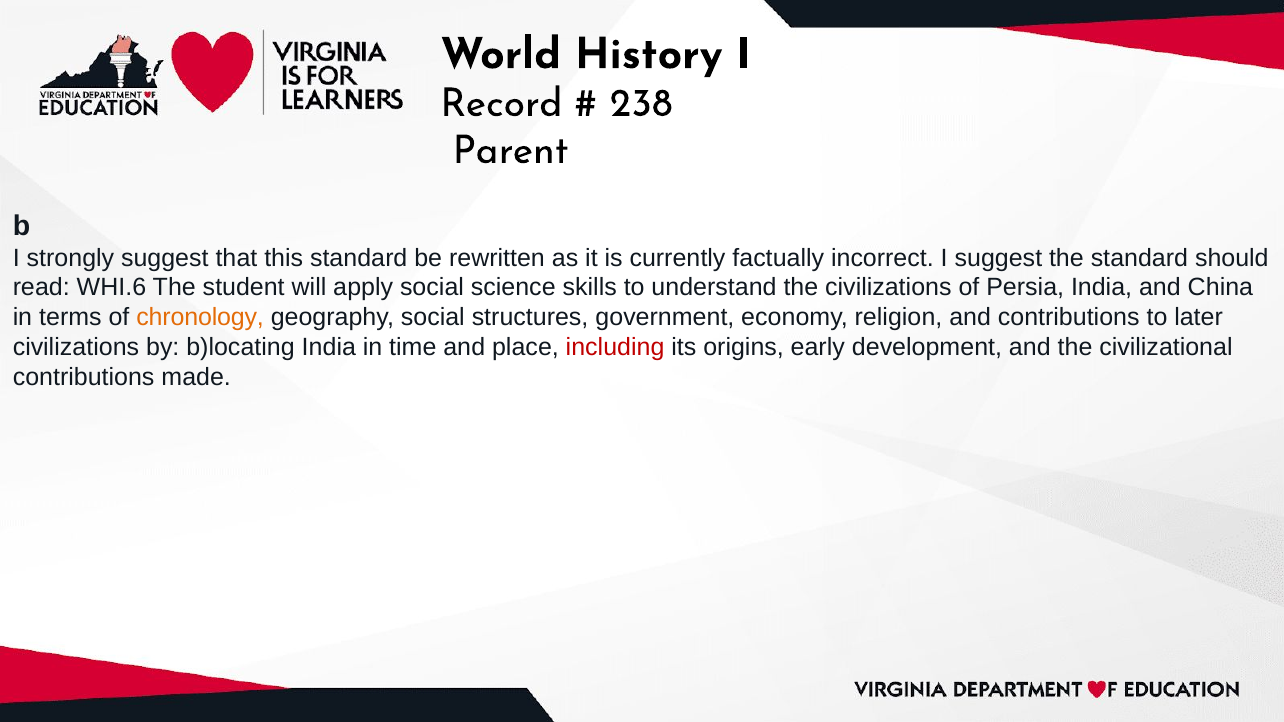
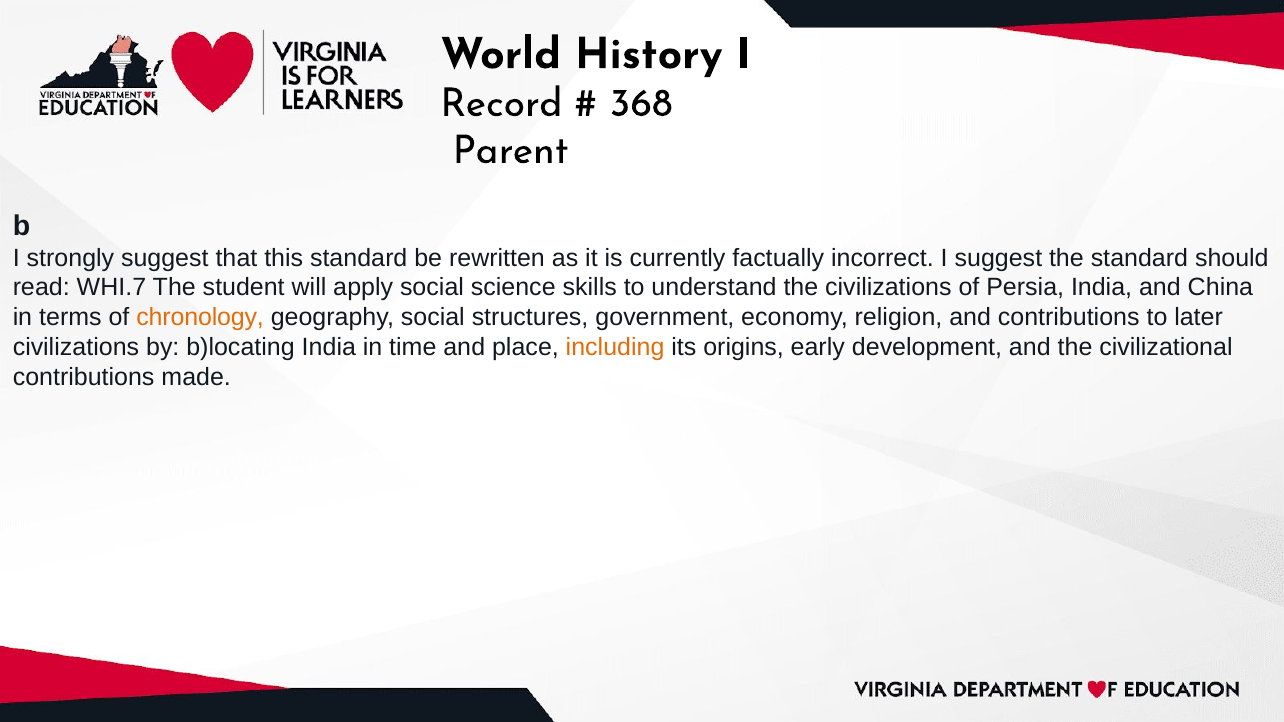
238: 238 -> 368
WHI.6: WHI.6 -> WHI.7
including colour: red -> orange
